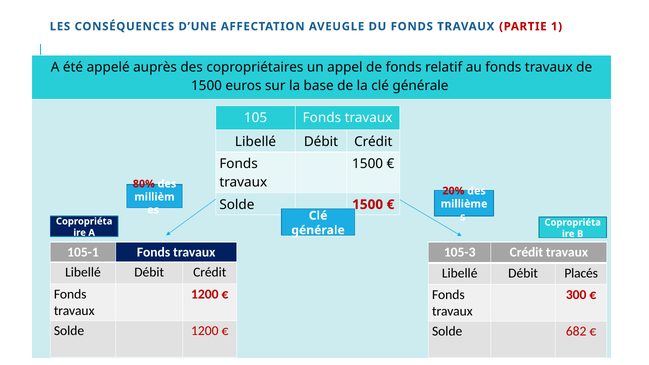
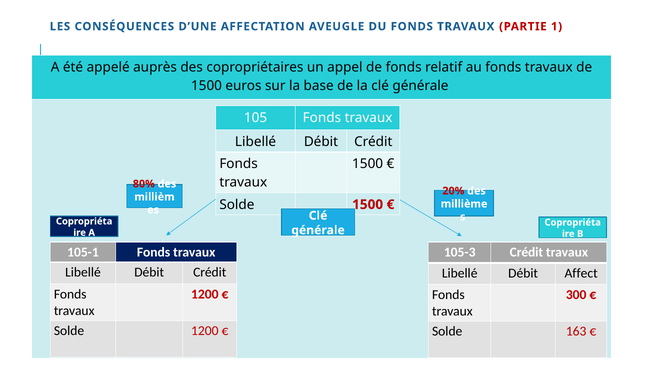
Placés: Placés -> Affect
682: 682 -> 163
